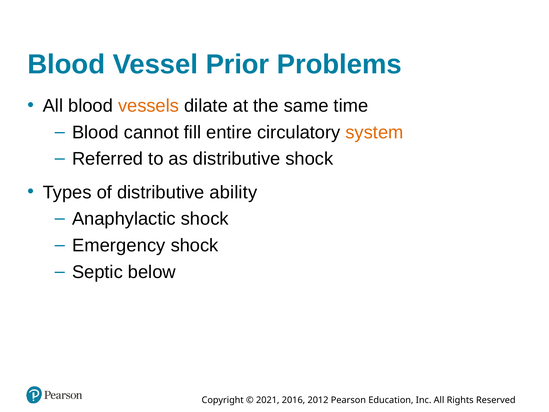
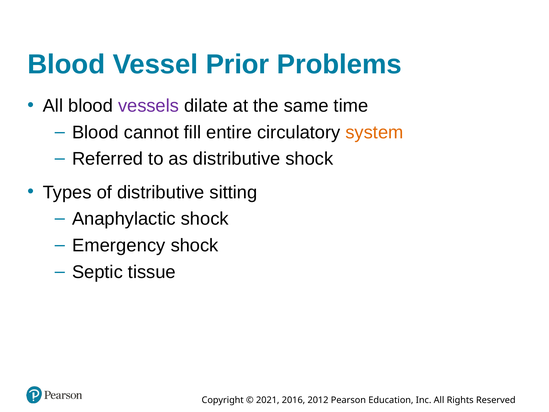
vessels colour: orange -> purple
ability: ability -> sitting
below: below -> tissue
